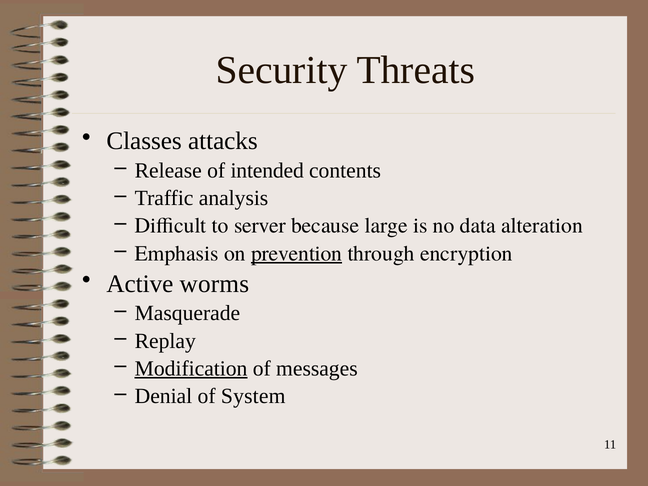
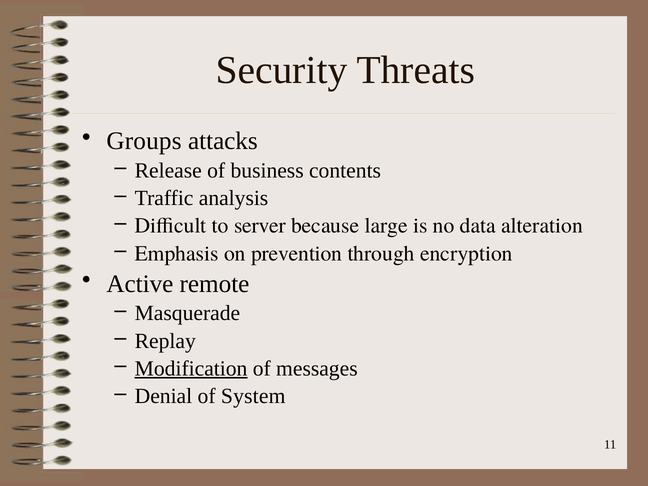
Classes: Classes -> Groups
intended: intended -> business
prevention underline: present -> none
worms: worms -> remote
